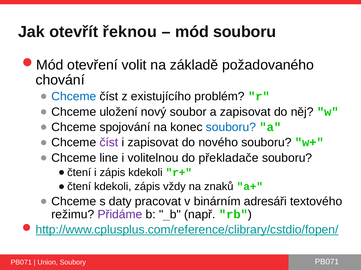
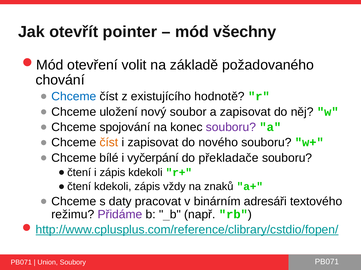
řeknou: řeknou -> pointer
mód souboru: souboru -> všechny
problém: problém -> hodnotě
souboru at (231, 128) colour: blue -> purple
číst at (109, 143) colour: purple -> orange
line: line -> bílé
volitelnou: volitelnou -> vyčerpání
